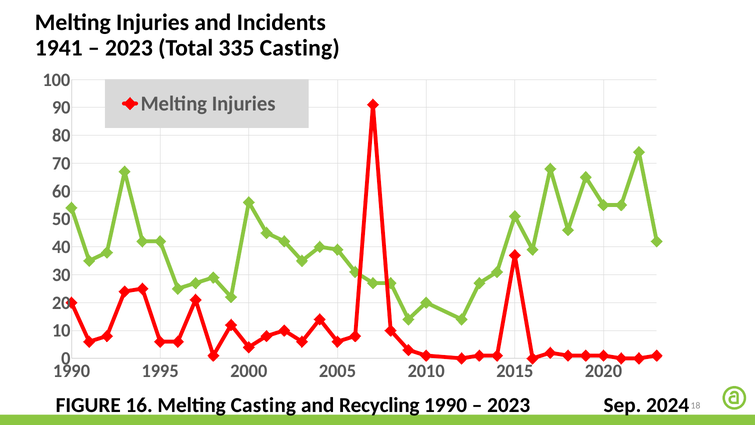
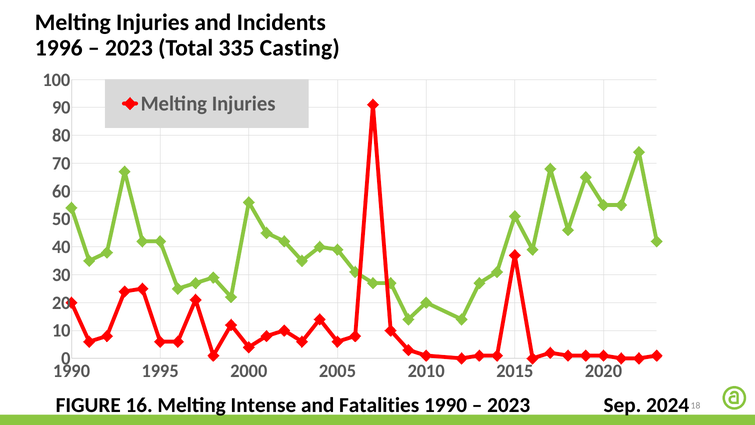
1941: 1941 -> 1996
Melting Casting: Casting -> Intense
Recycling: Recycling -> Fatalities
